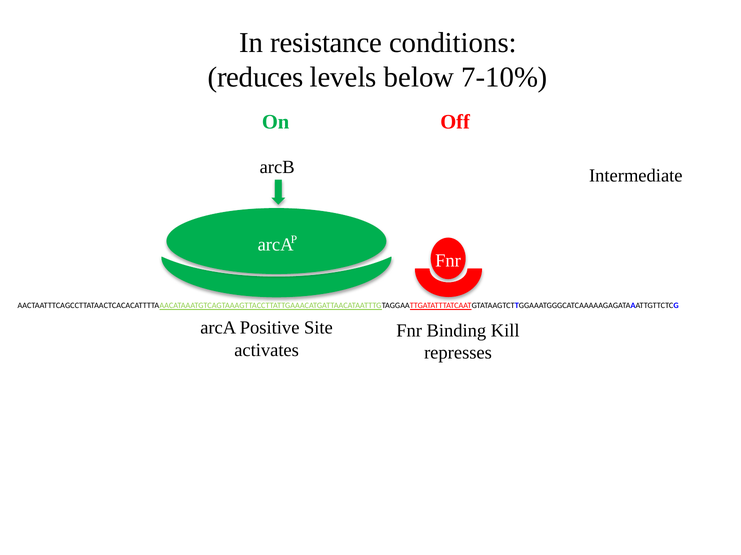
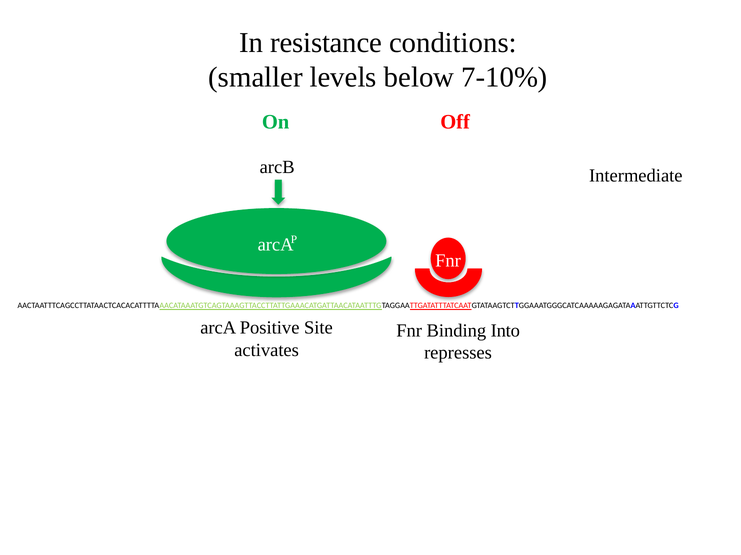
reduces: reduces -> smaller
Kill: Kill -> Into
